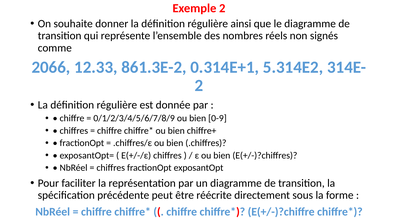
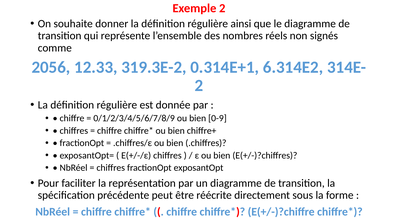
2066: 2066 -> 2056
861.3E-2: 861.3E-2 -> 319.3E-2
5.314E2: 5.314E2 -> 6.314E2
